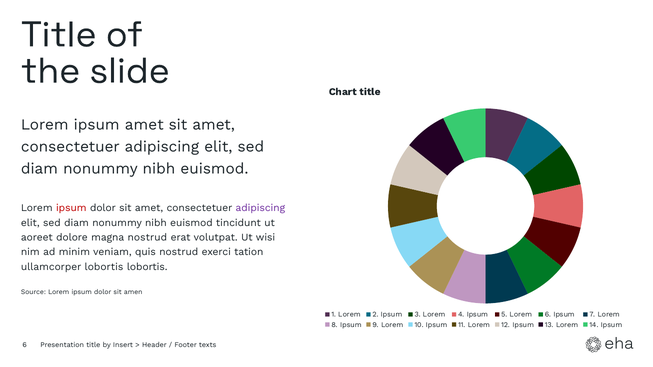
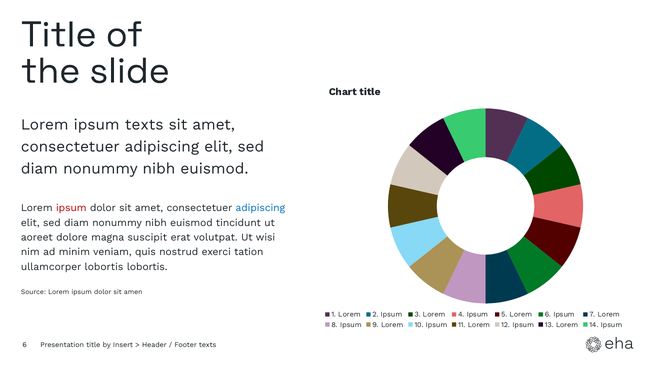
ipsum amet: amet -> texts
adipiscing at (260, 208) colour: purple -> blue
magna nostrud: nostrud -> suscipit
